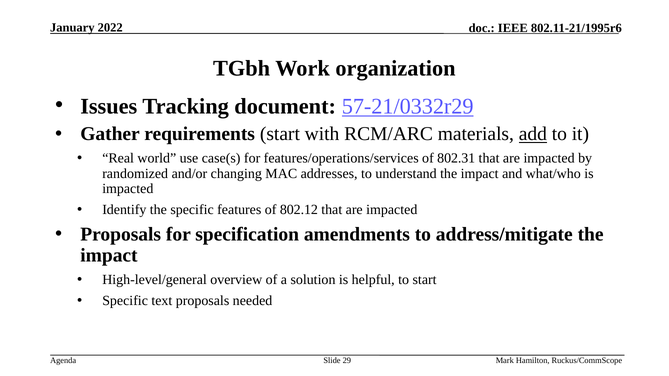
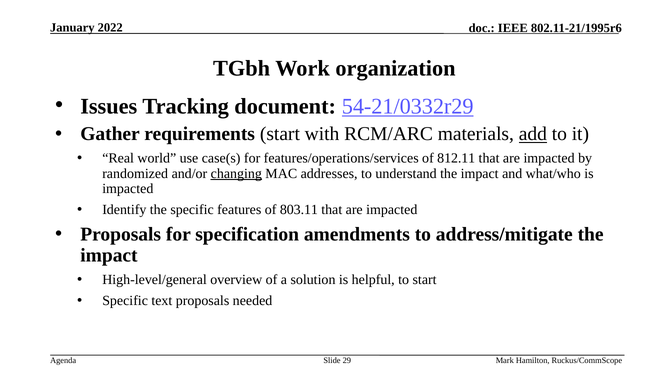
57-21/0332r29: 57-21/0332r29 -> 54-21/0332r29
802.31: 802.31 -> 812.11
changing underline: none -> present
802.12: 802.12 -> 803.11
